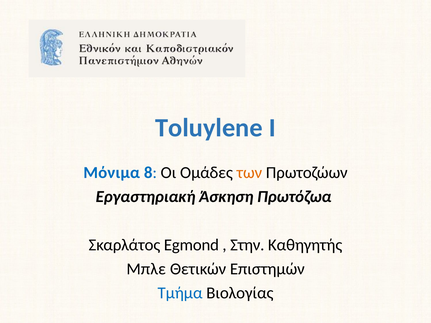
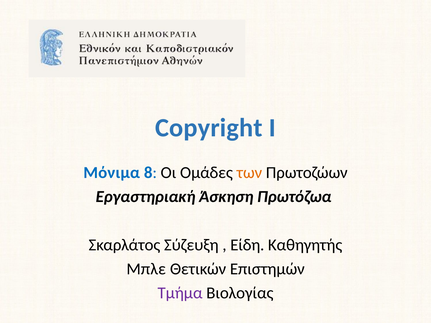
Toluylene: Toluylene -> Copyright
Egmond: Egmond -> Σύζευξη
Στην: Στην -> Είδη
Τμήμα colour: blue -> purple
